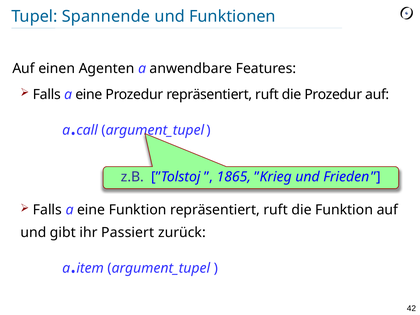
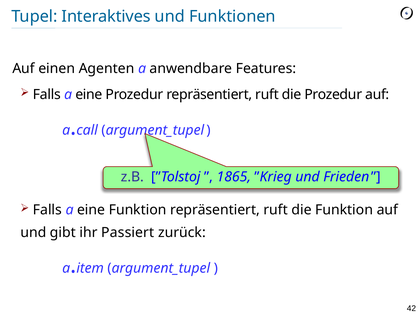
Spannende: Spannende -> Interaktives
